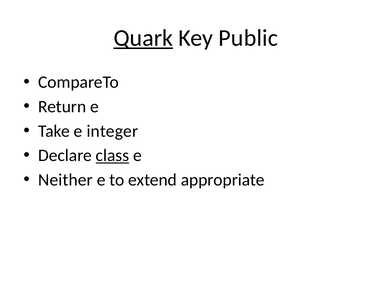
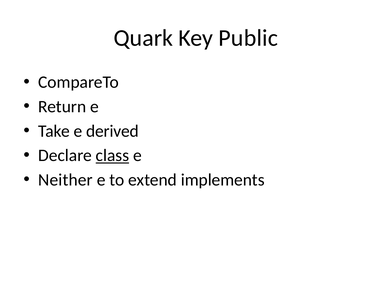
Quark underline: present -> none
integer: integer -> derived
appropriate: appropriate -> implements
